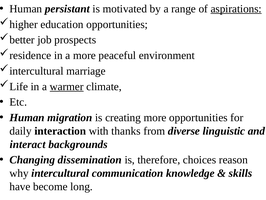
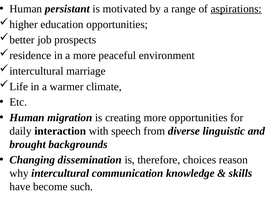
warmer underline: present -> none
thanks: thanks -> speech
interact: interact -> brought
long: long -> such
